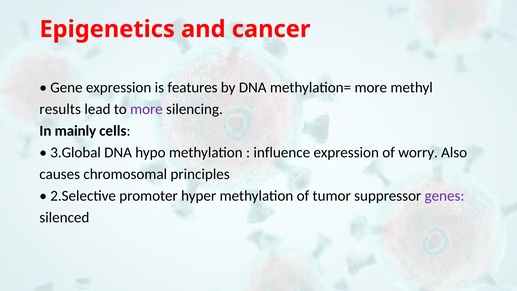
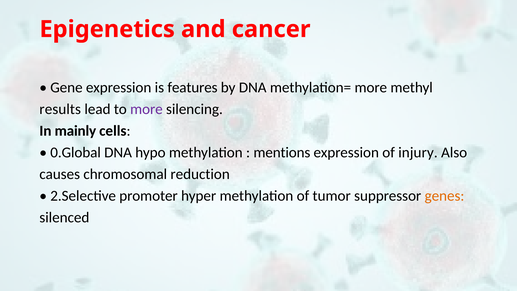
3.Global: 3.Global -> 0.Global
influence: influence -> mentions
worry: worry -> injury
principles: principles -> reduction
genes colour: purple -> orange
